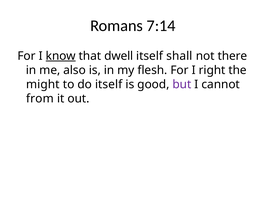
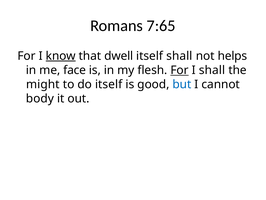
7:14: 7:14 -> 7:65
there: there -> helps
also: also -> face
For at (180, 70) underline: none -> present
I right: right -> shall
but colour: purple -> blue
from: from -> body
